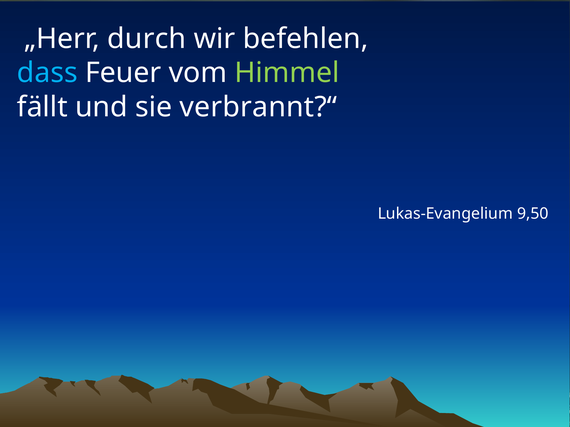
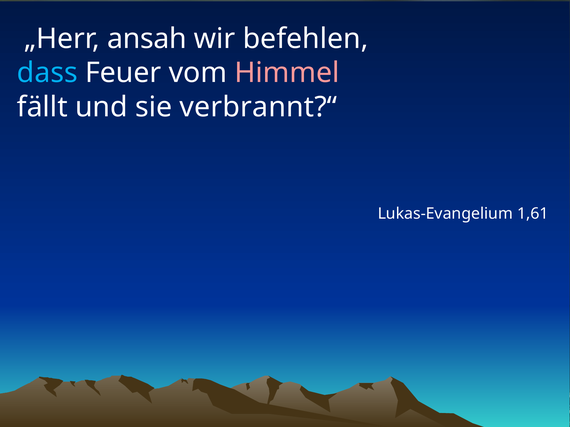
durch: durch -> ansah
Himmel colour: light green -> pink
9,50: 9,50 -> 1,61
